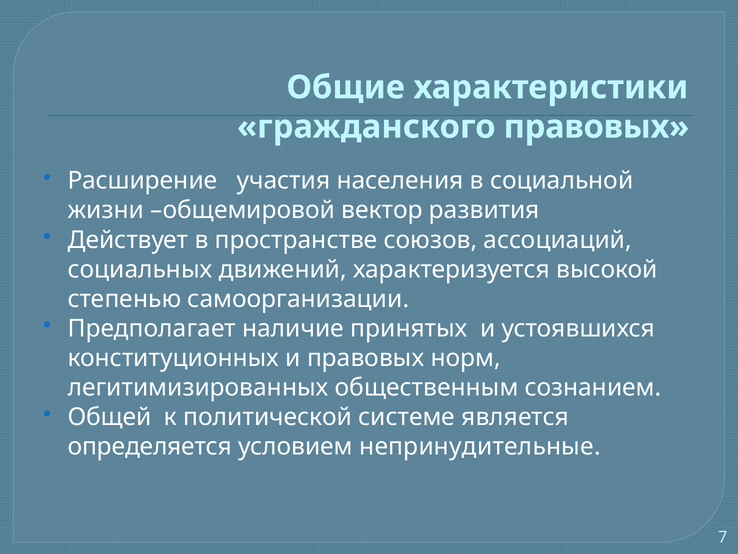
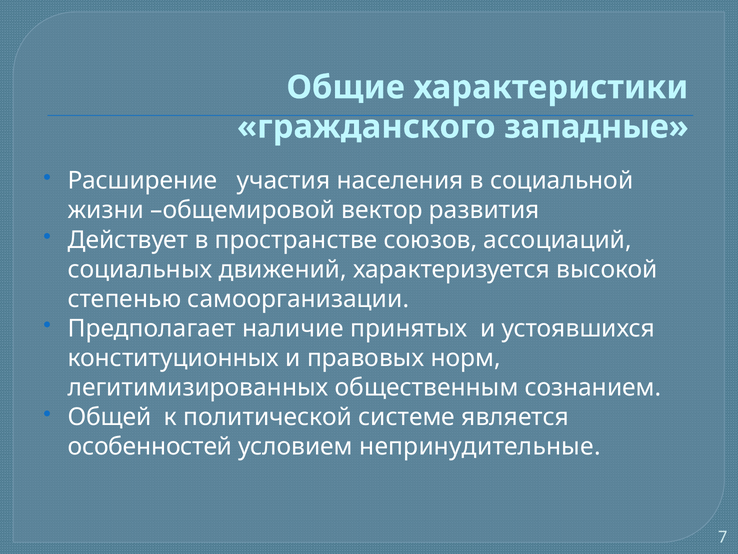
гражданского правовых: правовых -> западные
определяется: определяется -> особенностей
